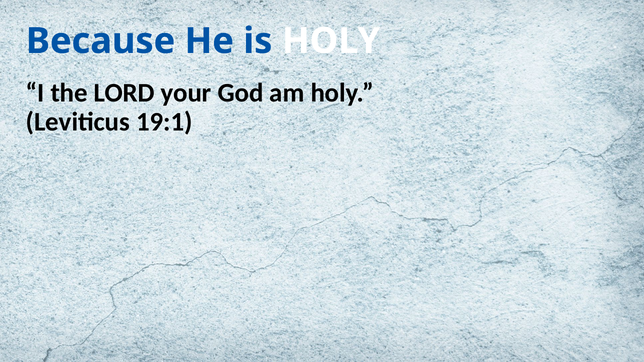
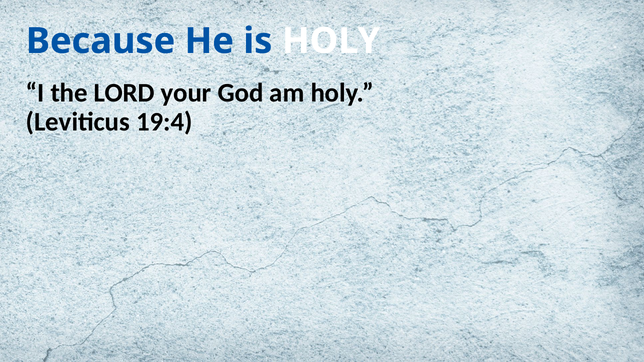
19:1: 19:1 -> 19:4
